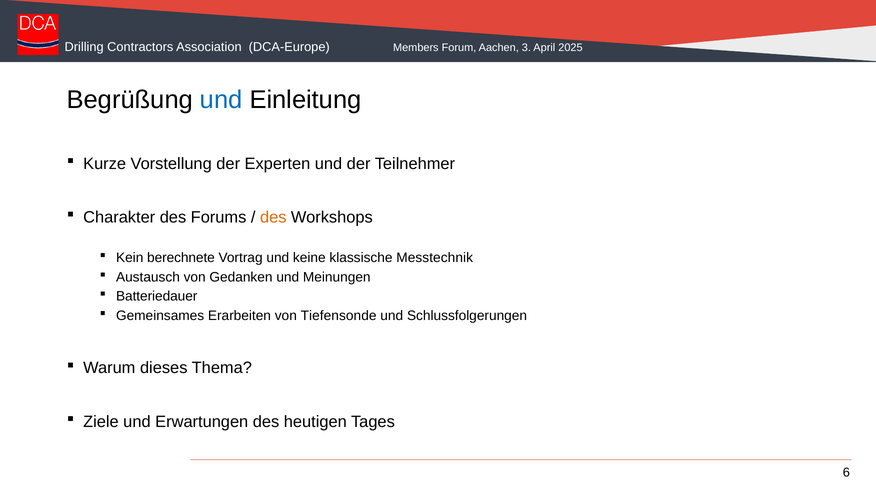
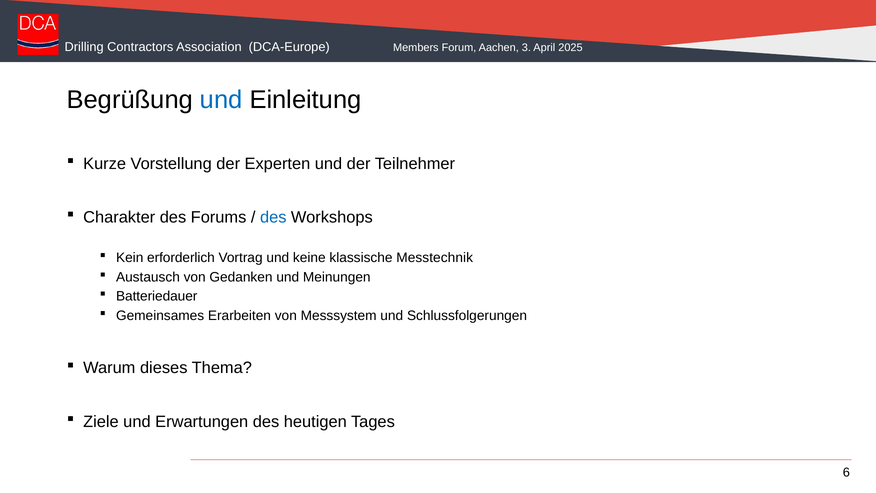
des at (273, 217) colour: orange -> blue
berechnete: berechnete -> erforderlich
Tiefensonde: Tiefensonde -> Messsystem
